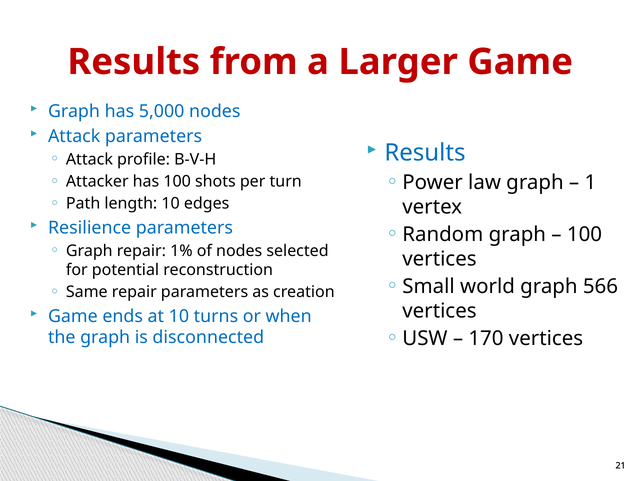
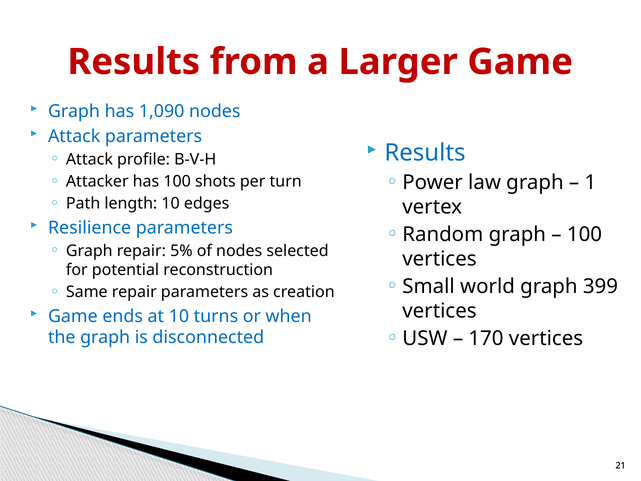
5,000: 5,000 -> 1,090
1%: 1% -> 5%
566: 566 -> 399
